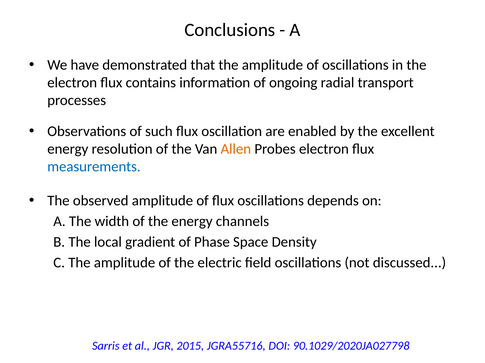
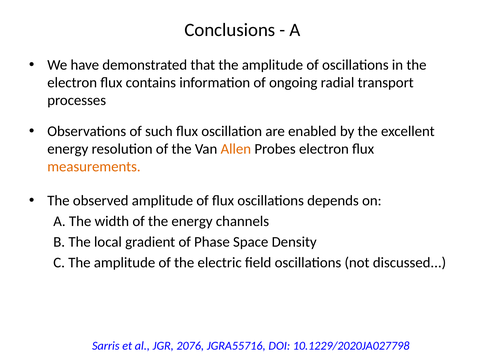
measurements colour: blue -> orange
2015: 2015 -> 2076
90.1029/2020JA027798: 90.1029/2020JA027798 -> 10.1229/2020JA027798
